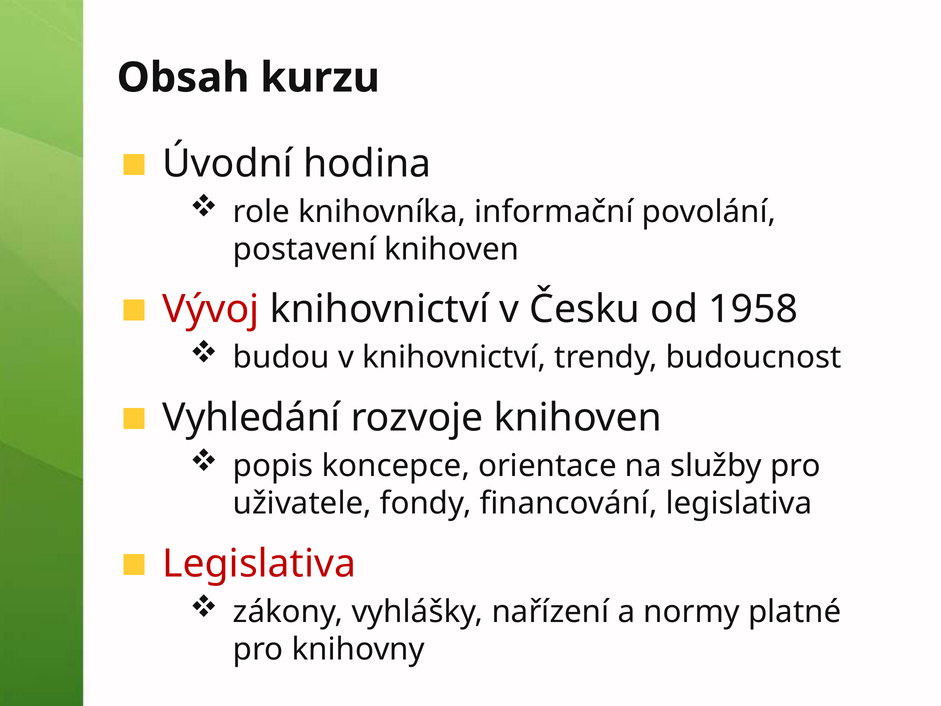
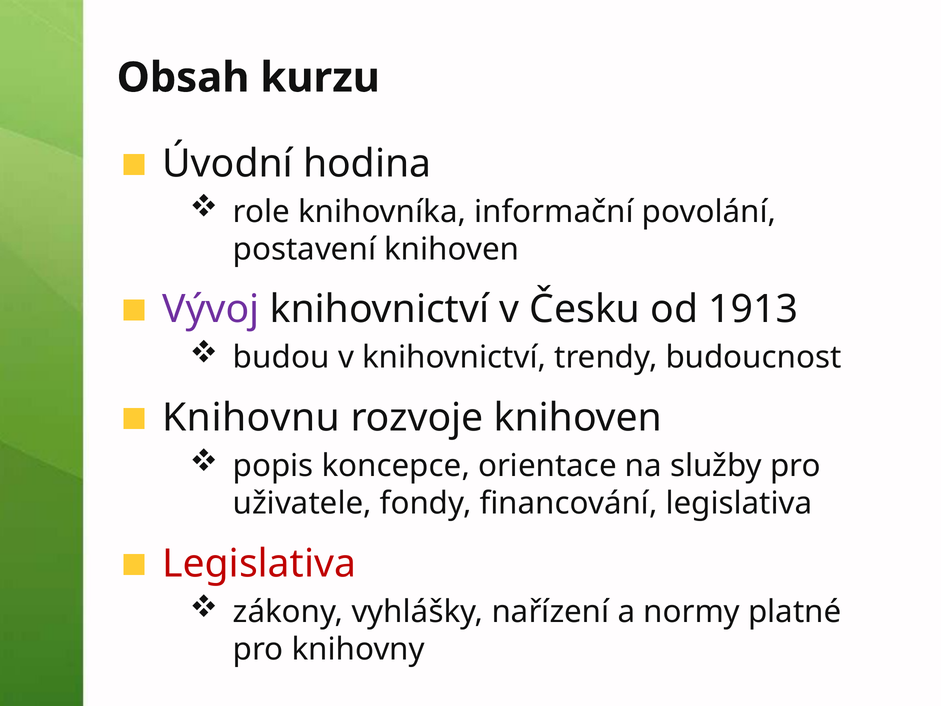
Vývoj colour: red -> purple
1958: 1958 -> 1913
Vyhledání: Vyhledání -> Knihovnu
